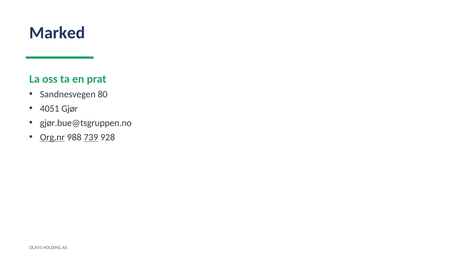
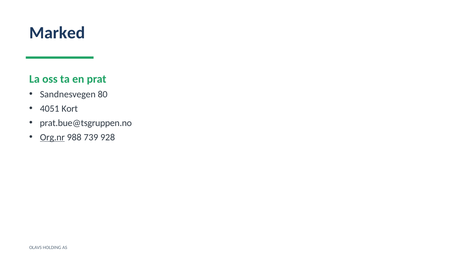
Gjør: Gjør -> Kort
gjør.bue@tsgruppen.no: gjør.bue@tsgruppen.no -> prat.bue@tsgruppen.no
739 underline: present -> none
